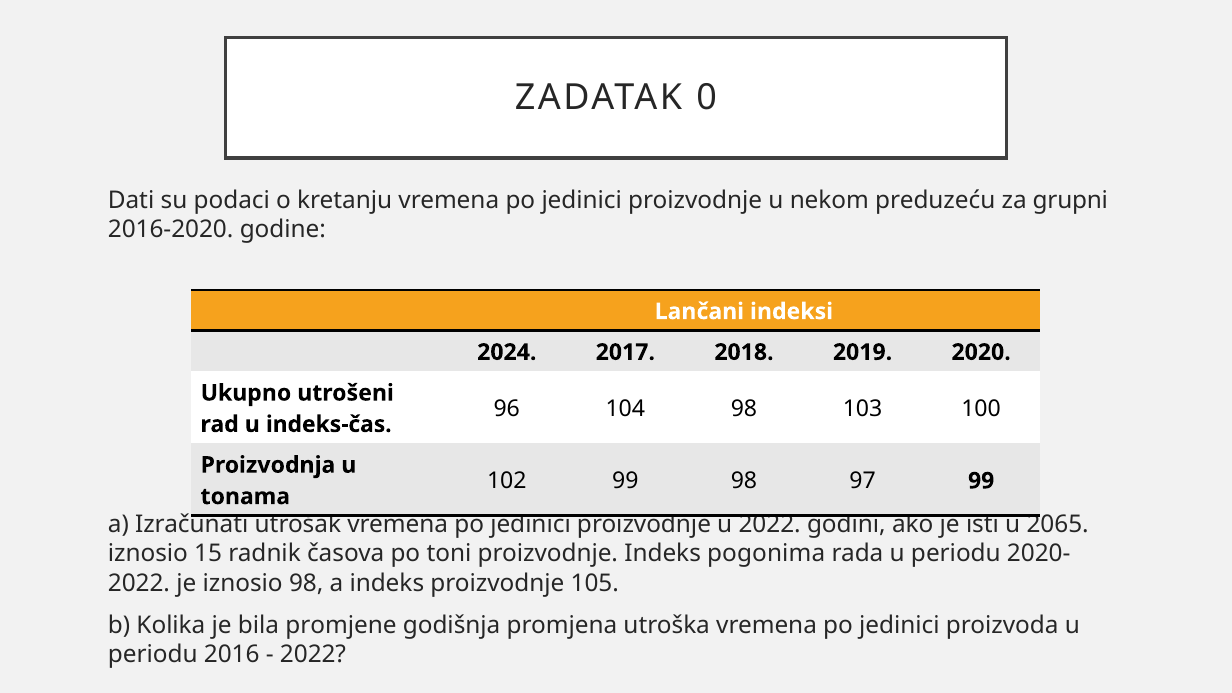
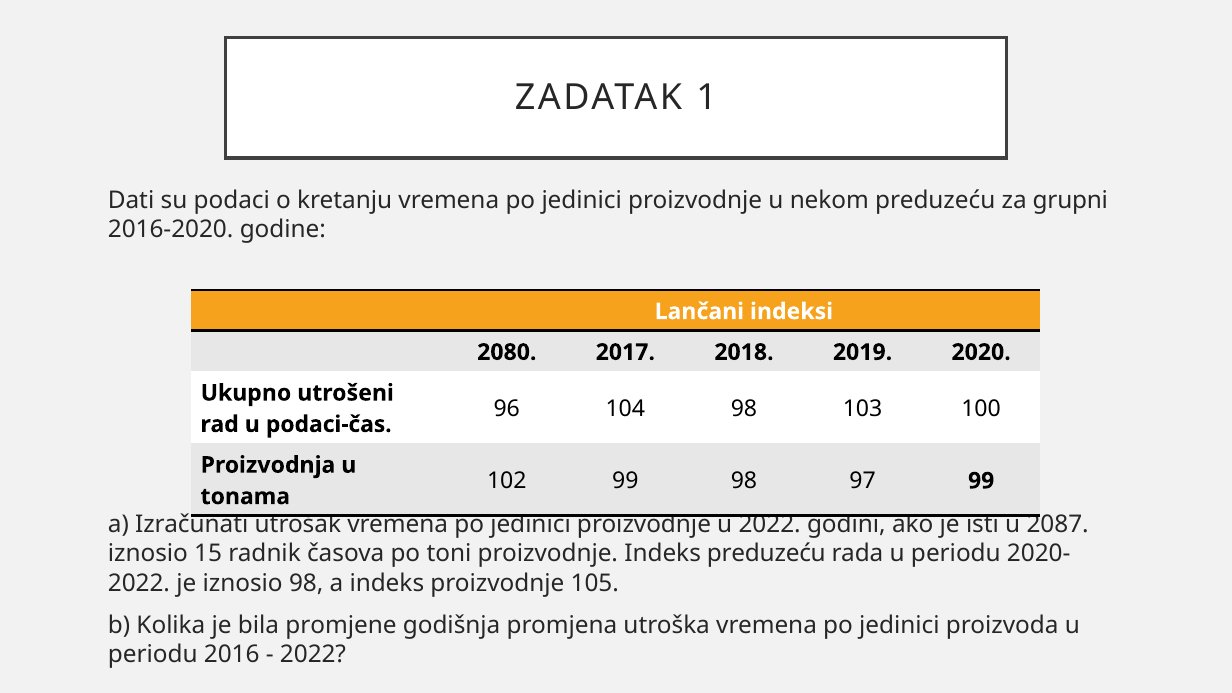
0: 0 -> 1
2024: 2024 -> 2080
indeks-čas: indeks-čas -> podaci-čas
2065: 2065 -> 2087
Indeks pogonima: pogonima -> preduzeću
